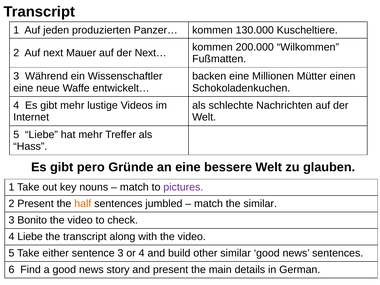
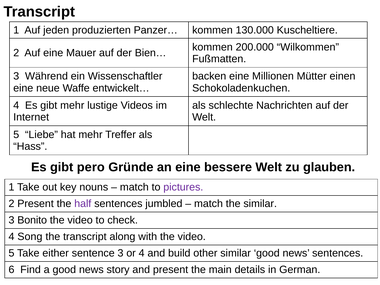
Auf next: next -> eine
Next…: Next… -> Bien…
half colour: orange -> purple
4 Liebe: Liebe -> Song
